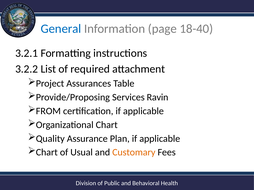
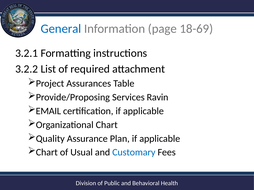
18-40: 18-40 -> 18-69
FROM: FROM -> EMAIL
Customary colour: orange -> blue
